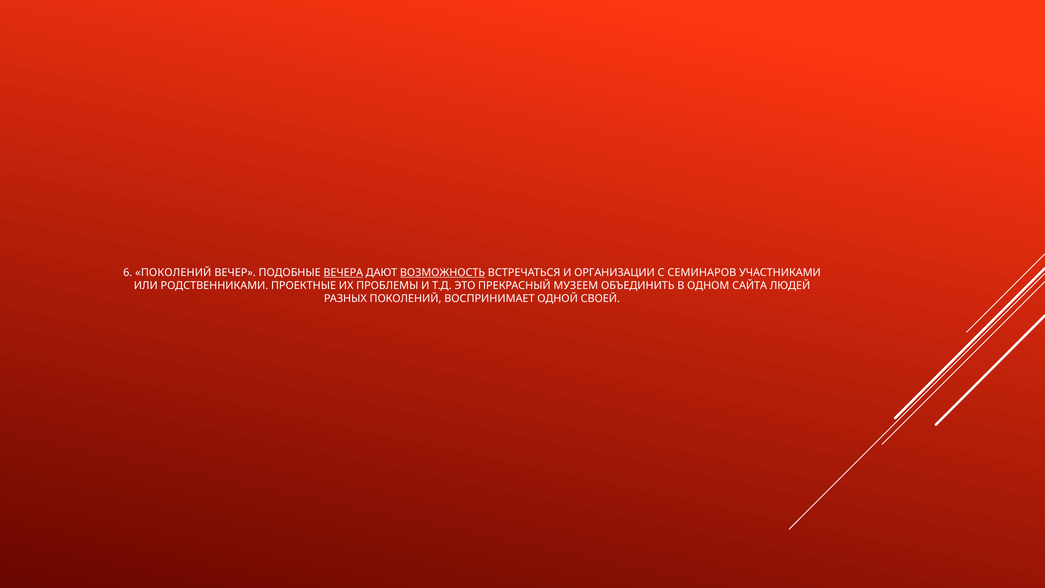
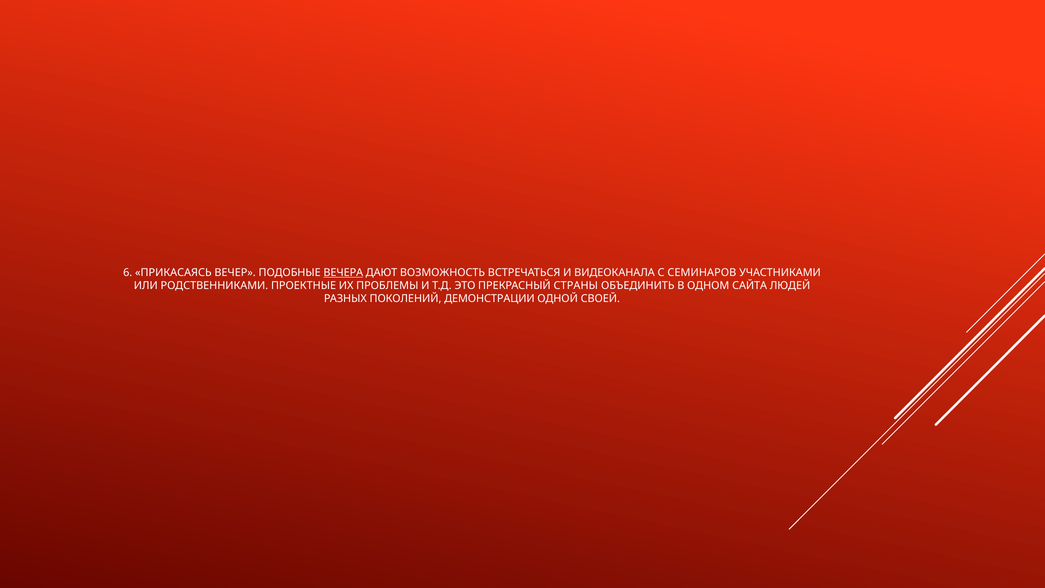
6 ПОКОЛЕНИЙ: ПОКОЛЕНИЙ -> ПРИКАСАЯСЬ
ВОЗМОЖНОСТЬ underline: present -> none
ОРГАНИЗАЦИИ: ОРГАНИЗАЦИИ -> ВИДЕОКАНАЛА
МУЗЕЕМ: МУЗЕЕМ -> СТРАНЫ
ВОСПРИНИМАЕТ: ВОСПРИНИМАЕТ -> ДЕМОНСТРАЦИИ
